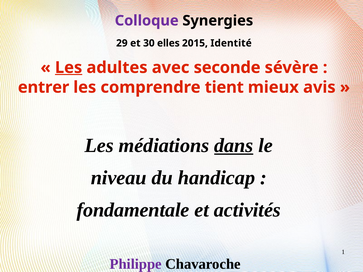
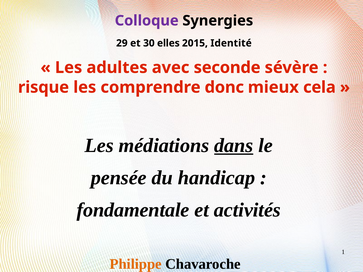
Les at (69, 68) underline: present -> none
entrer: entrer -> risque
tient: tient -> donc
avis: avis -> cela
niveau: niveau -> pensée
Philippe colour: purple -> orange
